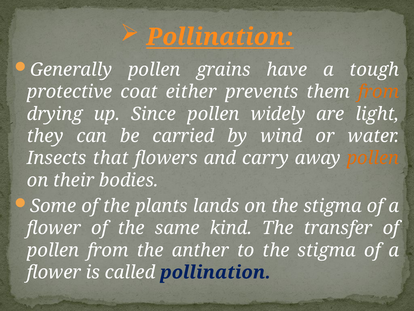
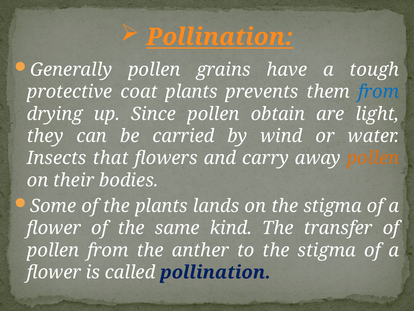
coat either: either -> plants
from at (379, 92) colour: orange -> blue
widely: widely -> obtain
